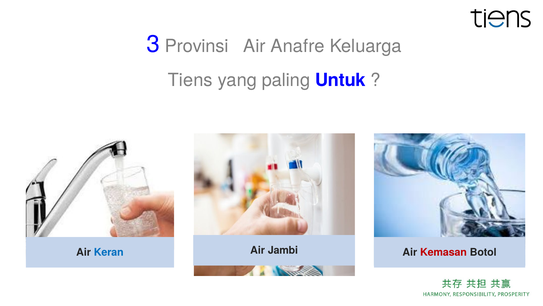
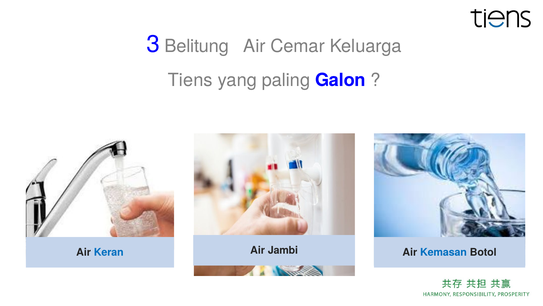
Provinsi: Provinsi -> Belitung
Anafre: Anafre -> Cemar
Untuk: Untuk -> Galon
Kemasan colour: red -> blue
